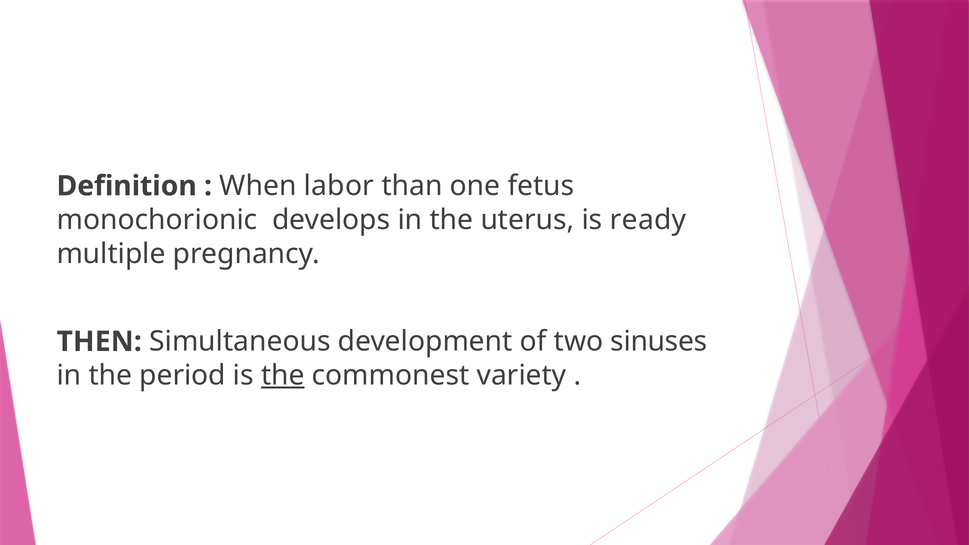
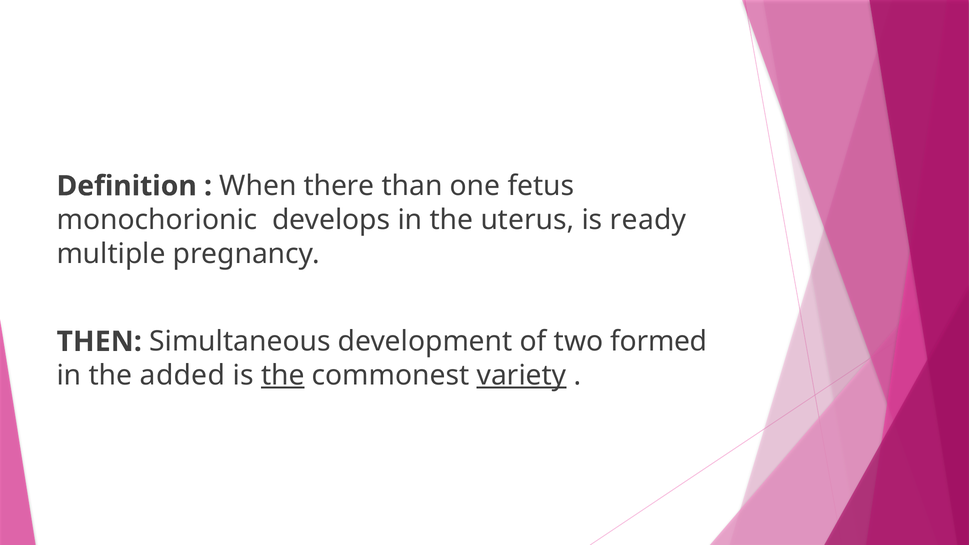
labor: labor -> there
sinuses: sinuses -> formed
period: period -> added
variety underline: none -> present
